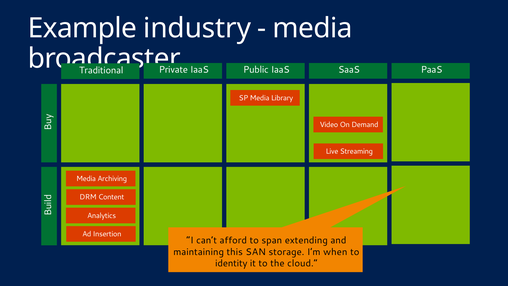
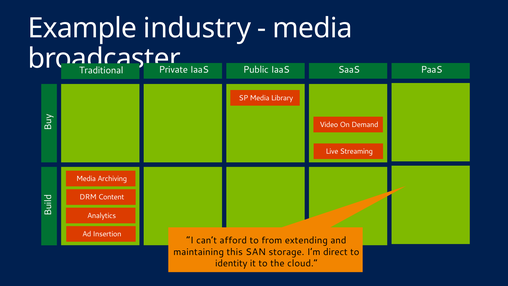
span: span -> from
when: when -> direct
